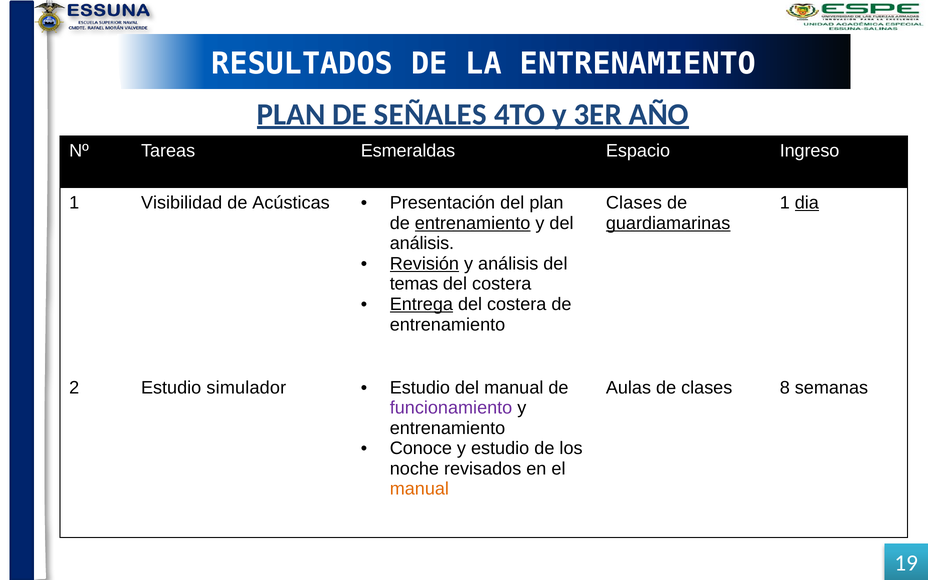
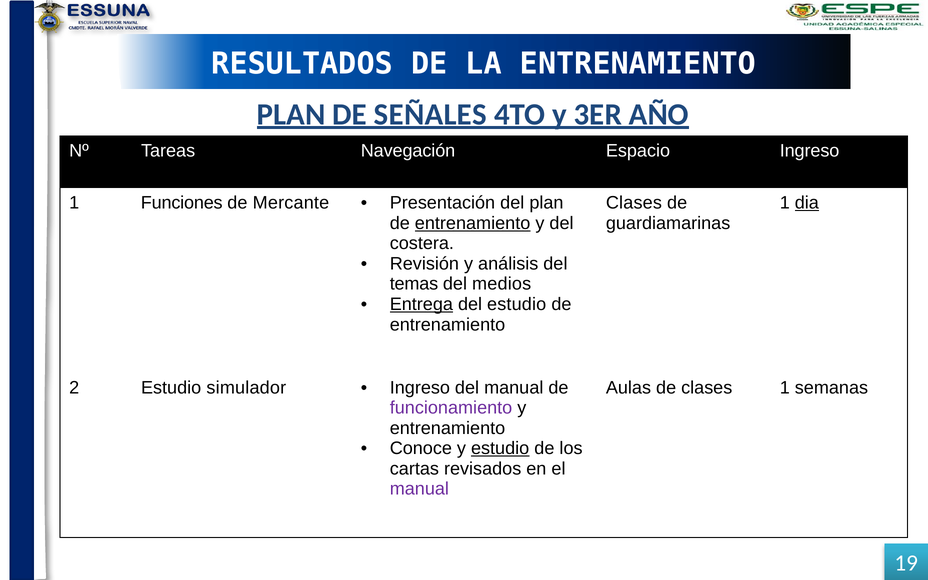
Esmeraldas: Esmeraldas -> Navegación
Visibilidad: Visibilidad -> Funciones
Acústicas: Acústicas -> Mercante
guardiamarinas underline: present -> none
análisis at (422, 243): análisis -> costera
Revisión underline: present -> none
costera at (502, 284): costera -> medios
costera at (517, 304): costera -> estudio
Estudio at (420, 388): Estudio -> Ingreso
clases 8: 8 -> 1
estudio at (500, 448) underline: none -> present
noche: noche -> cartas
manual at (419, 489) colour: orange -> purple
